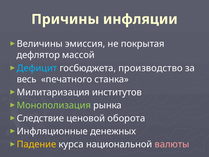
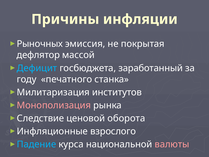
Величины: Величины -> Рыночных
производство: производство -> заработанный
весь: весь -> году
Монополизация colour: light green -> pink
денежных: денежных -> взрослого
Падение colour: yellow -> light blue
